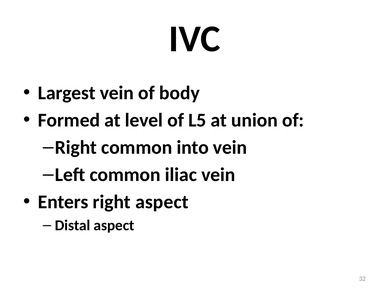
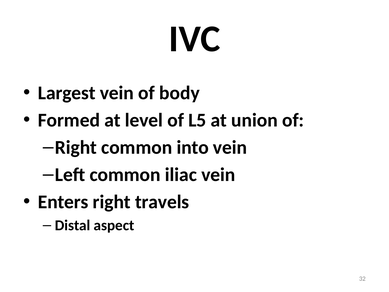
right aspect: aspect -> travels
